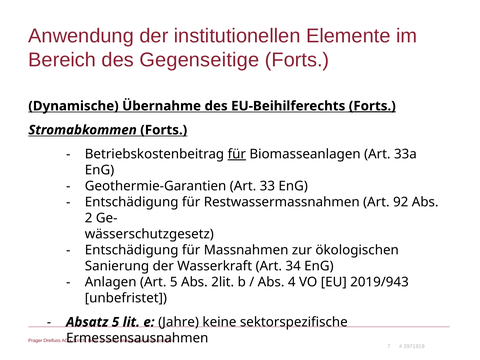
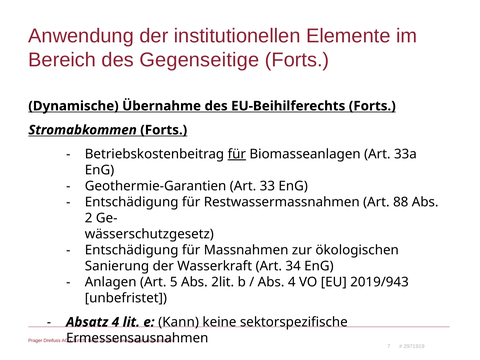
Forts at (372, 106) underline: present -> none
92: 92 -> 88
Absatz 5: 5 -> 4
Jahre: Jahre -> Kann
